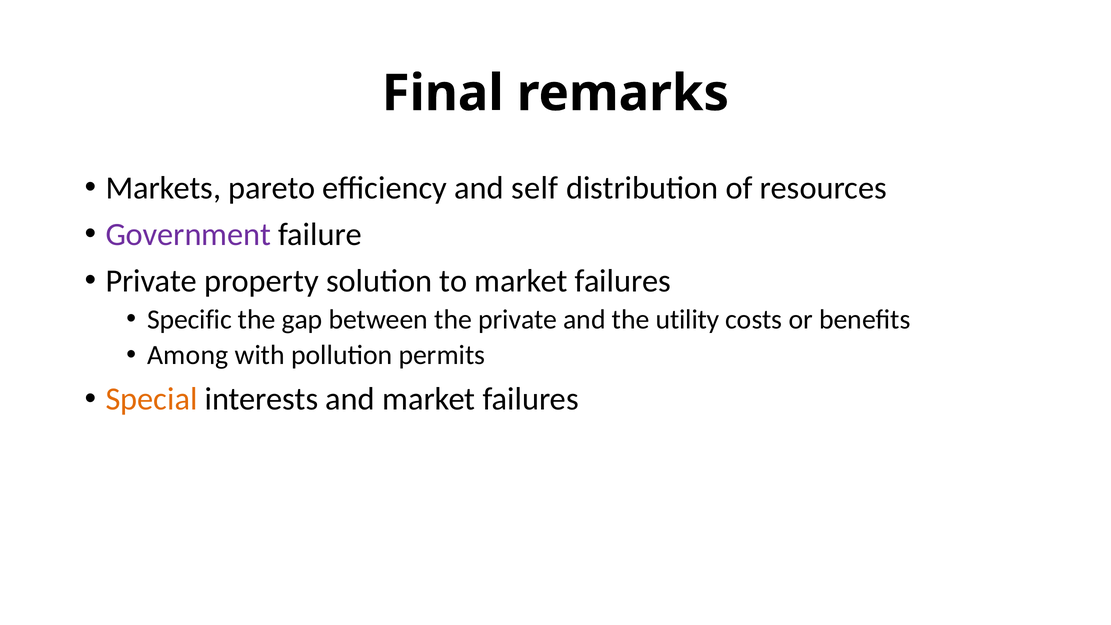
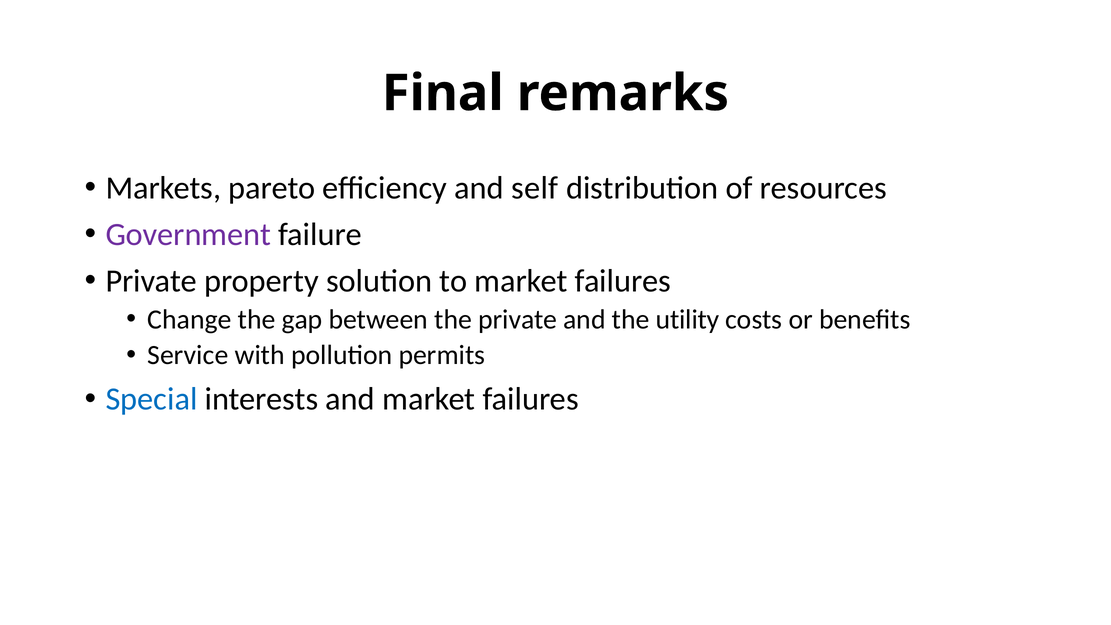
Specific: Specific -> Change
Among: Among -> Service
Special colour: orange -> blue
